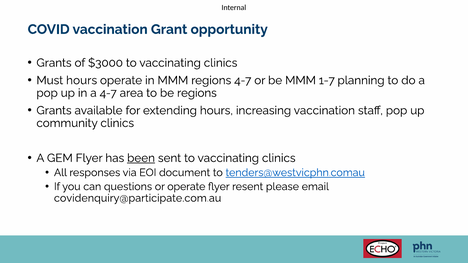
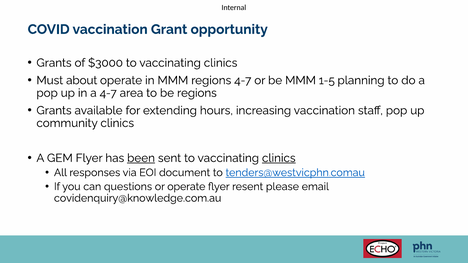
Must hours: hours -> about
1-7: 1-7 -> 1-5
clinics at (279, 158) underline: none -> present
covidenquiry@participate.com.au: covidenquiry@participate.com.au -> covidenquiry@knowledge.com.au
